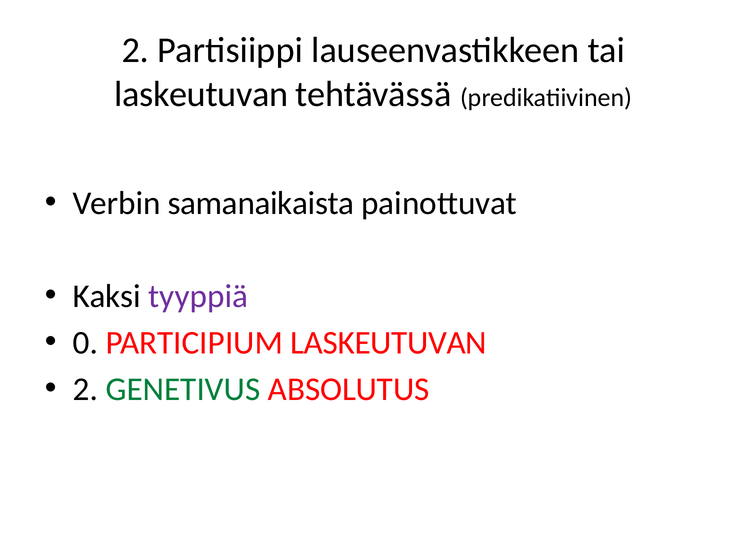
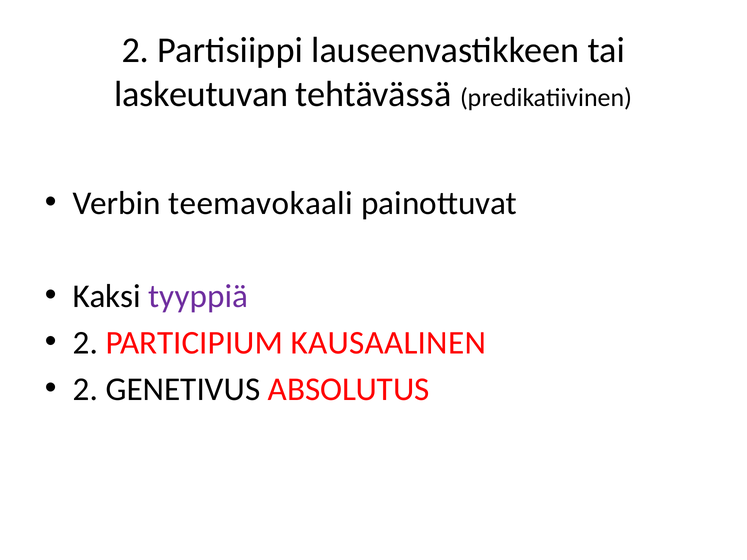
samanaikaista: samanaikaista -> teemavokaali
0 at (85, 343): 0 -> 2
PARTICIPIUM LASKEUTUVAN: LASKEUTUVAN -> KAUSAALINEN
GENETIVUS colour: green -> black
